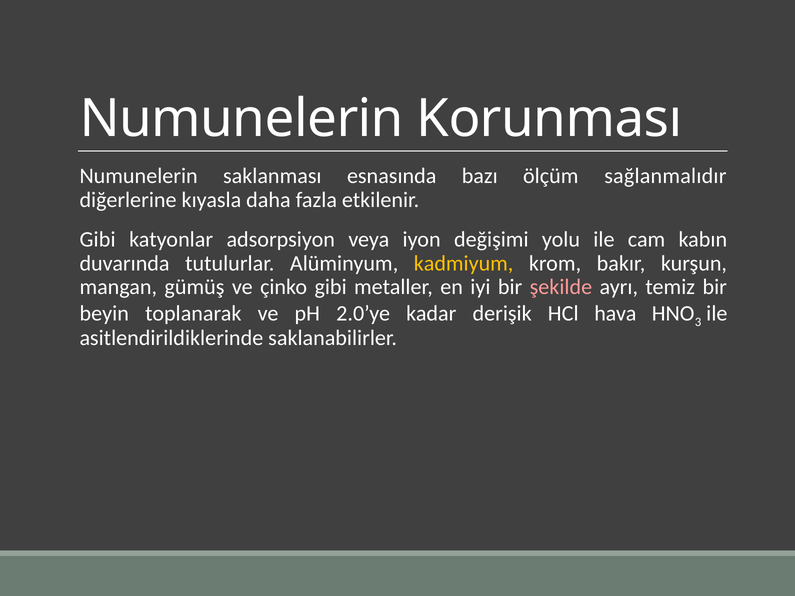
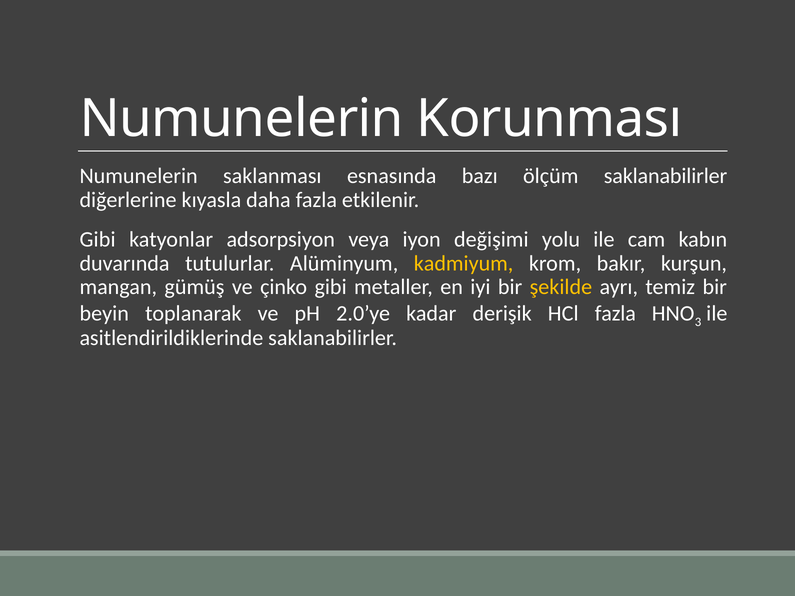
ölçüm sağlanmalıdır: sağlanmalıdır -> saklanabilirler
şekilde colour: pink -> yellow
HCl hava: hava -> fazla
